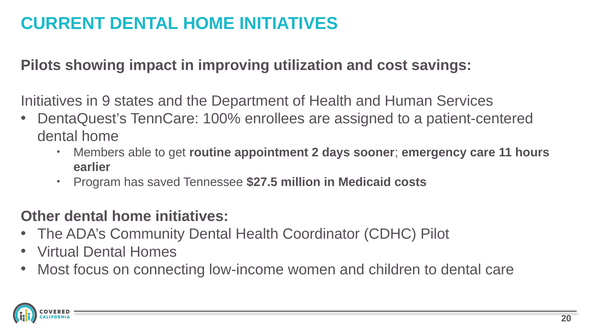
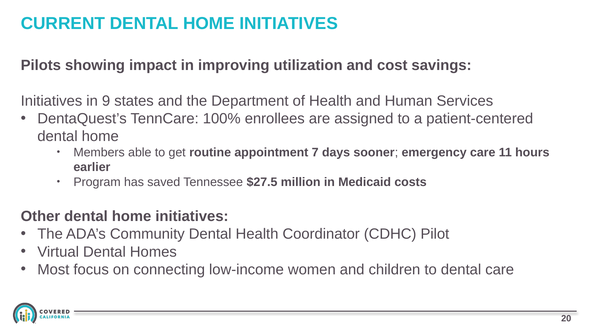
2: 2 -> 7
